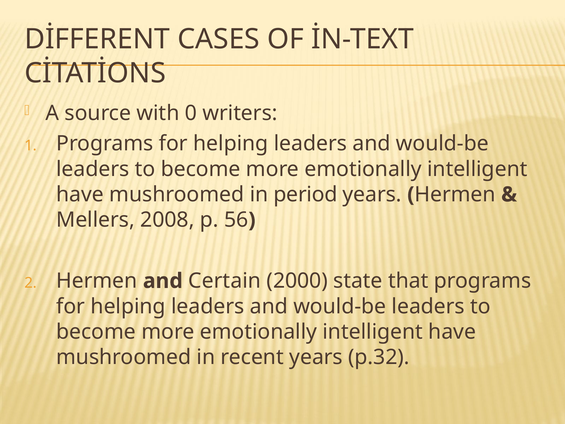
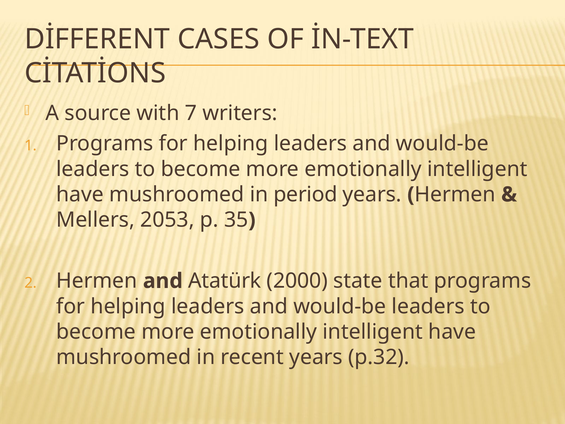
0: 0 -> 7
2008: 2008 -> 2053
56: 56 -> 35
Certain: Certain -> Atatürk
